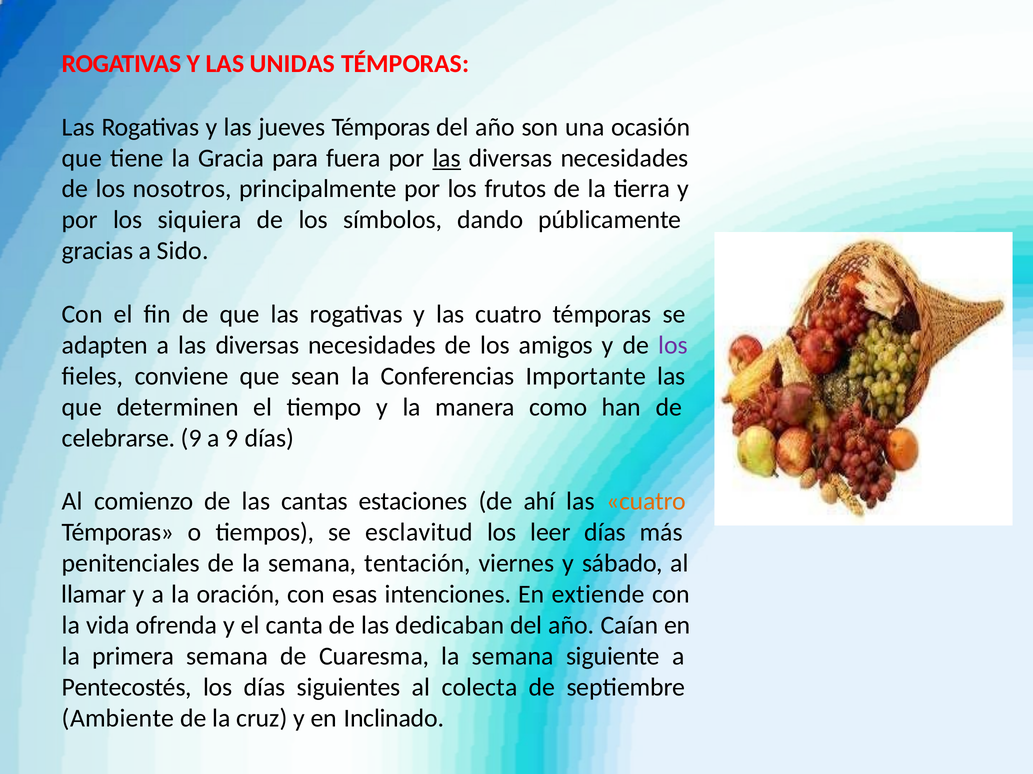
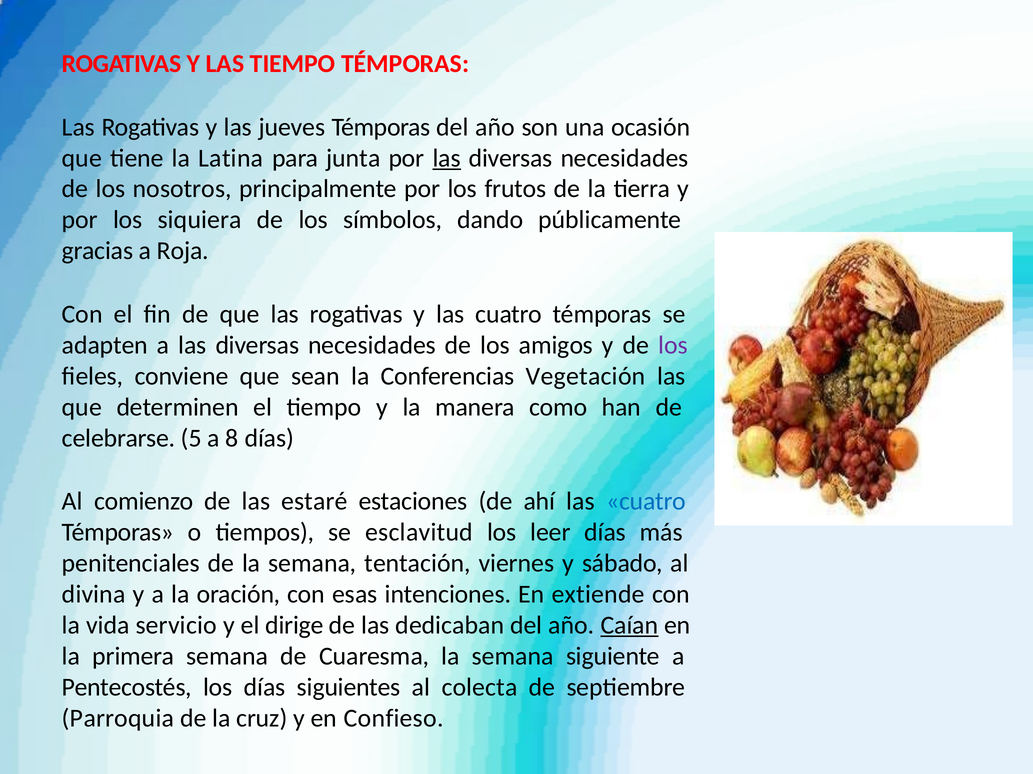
LAS UNIDAS: UNIDAS -> TIEMPO
Gracia: Gracia -> Latina
fuera: fuera -> junta
Sido: Sido -> Roja
Importante: Importante -> Vegetación
celebrarse 9: 9 -> 5
a 9: 9 -> 8
cantas: cantas -> estaré
cuatro at (646, 502) colour: orange -> blue
llamar: llamar -> divina
ofrenda: ofrenda -> servicio
canta: canta -> dirige
Caían underline: none -> present
Ambiente: Ambiente -> Parroquia
Inclinado: Inclinado -> Confieso
